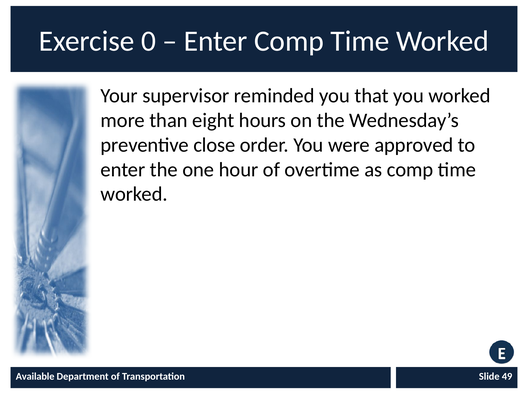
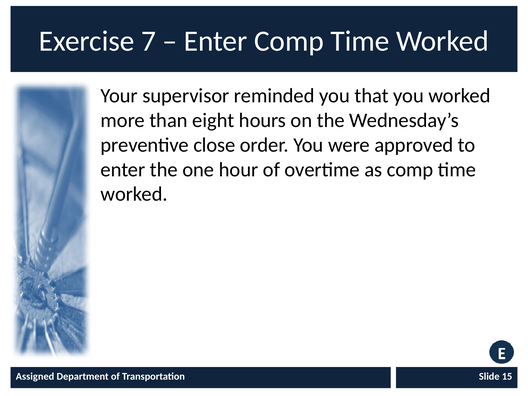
0: 0 -> 7
Available: Available -> Assigned
49: 49 -> 15
